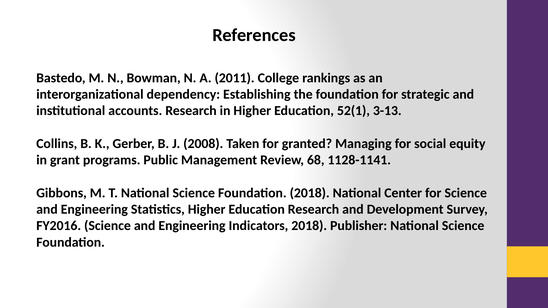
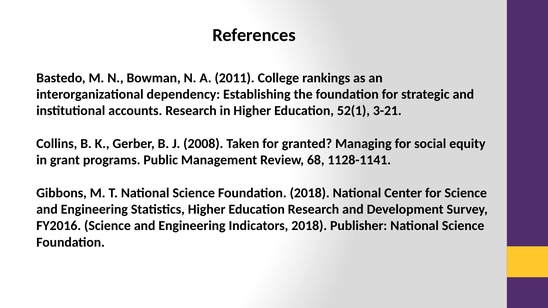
3-13: 3-13 -> 3-21
